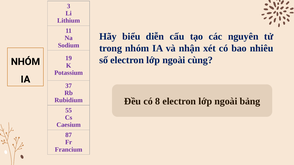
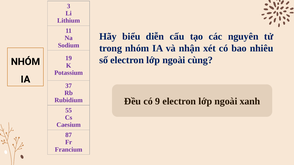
8: 8 -> 9
bảng: bảng -> xanh
